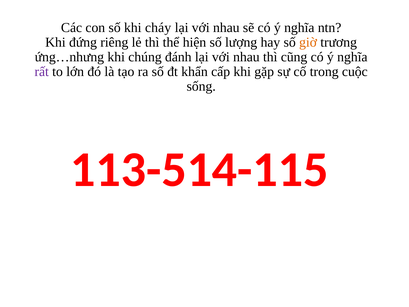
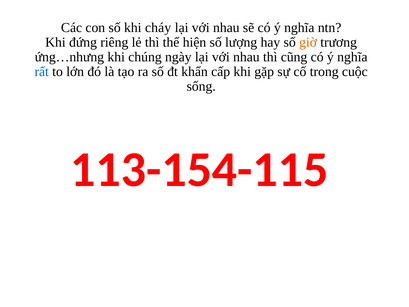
đánh: đánh -> ngày
rất colour: purple -> blue
113-514-115: 113-514-115 -> 113-154-115
